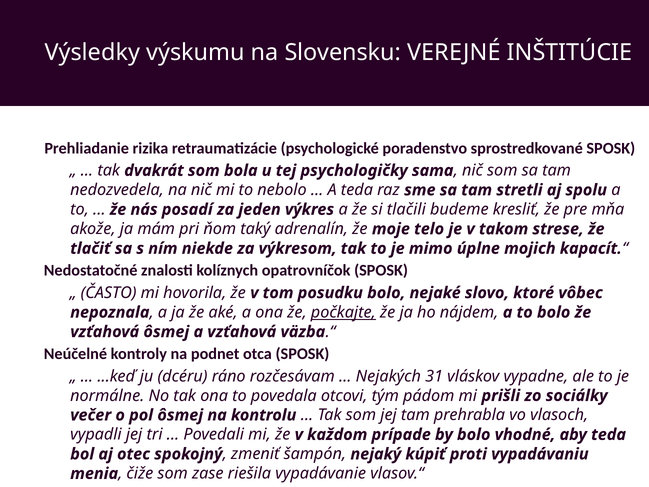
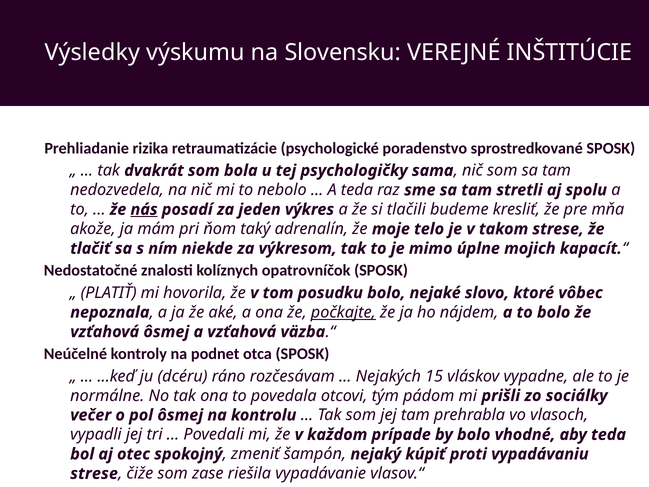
nás underline: none -> present
ČASTO: ČASTO -> PLATIŤ
31: 31 -> 15
menia at (94, 473): menia -> strese
